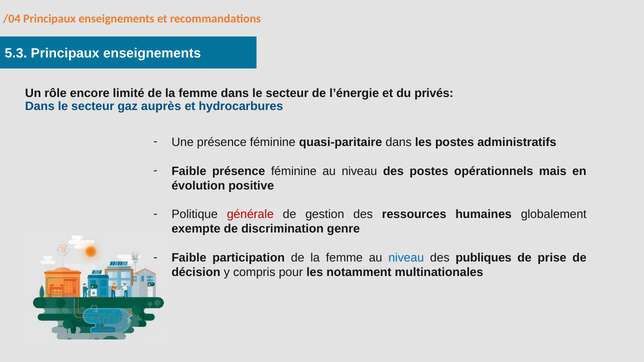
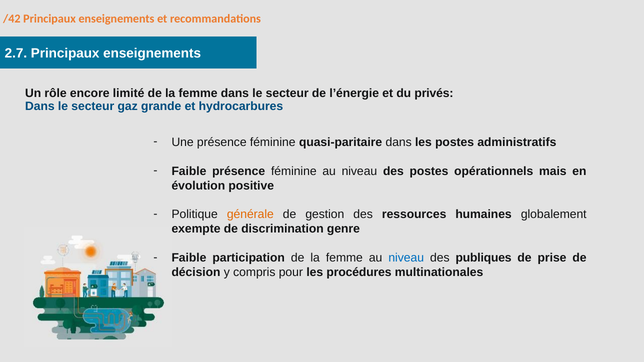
/04: /04 -> /42
5.3: 5.3 -> 2.7
auprès: auprès -> grande
générale colour: red -> orange
notamment: notamment -> procédures
